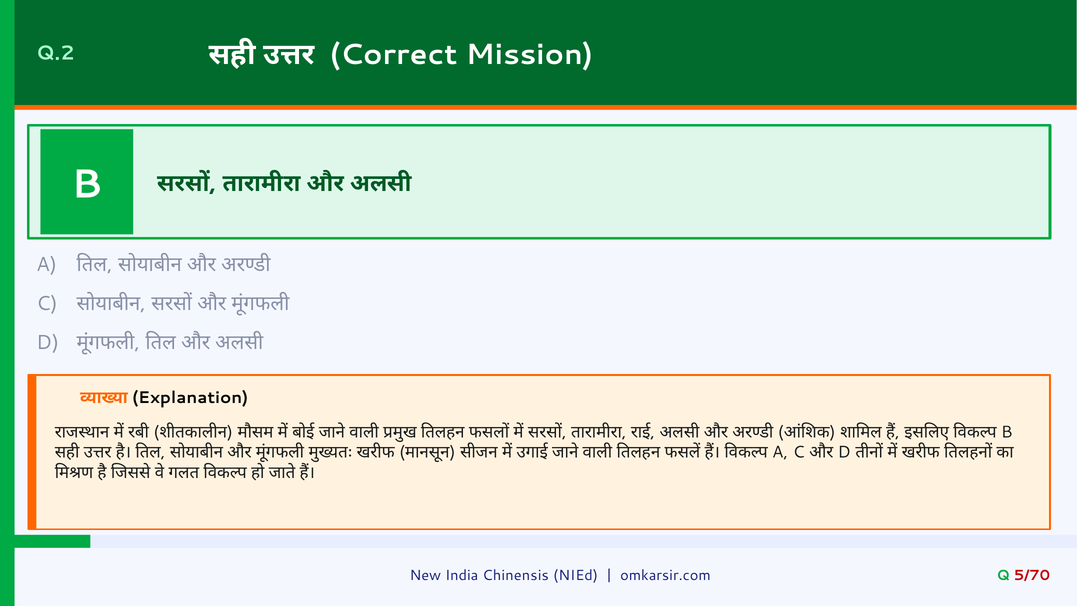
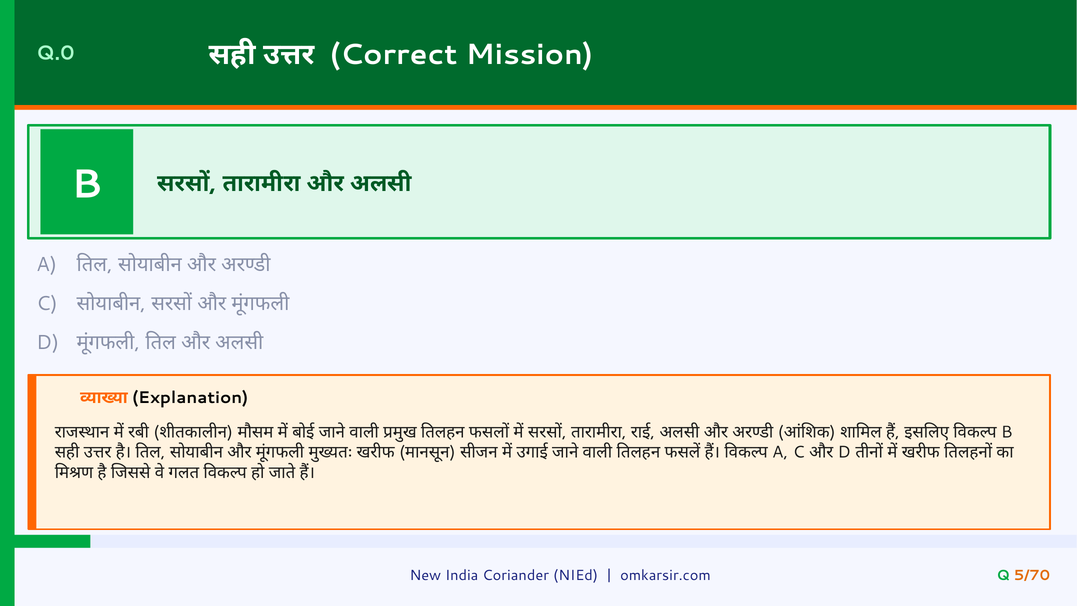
Q.2: Q.2 -> Q.0
Chinensis: Chinensis -> Coriander
5/70 colour: red -> orange
